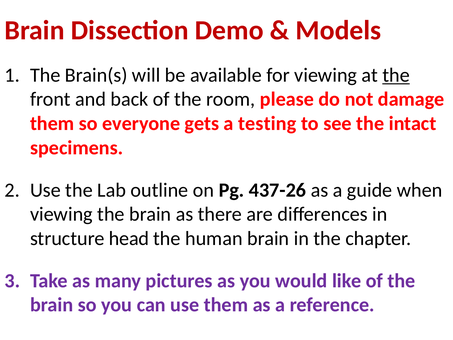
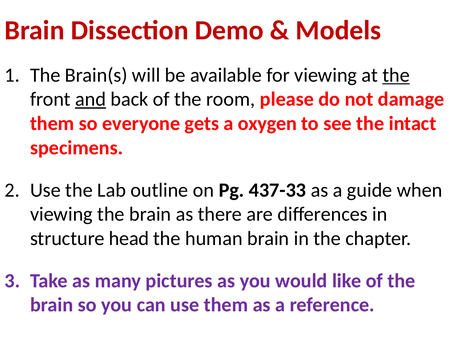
and underline: none -> present
testing: testing -> oxygen
437-26: 437-26 -> 437-33
